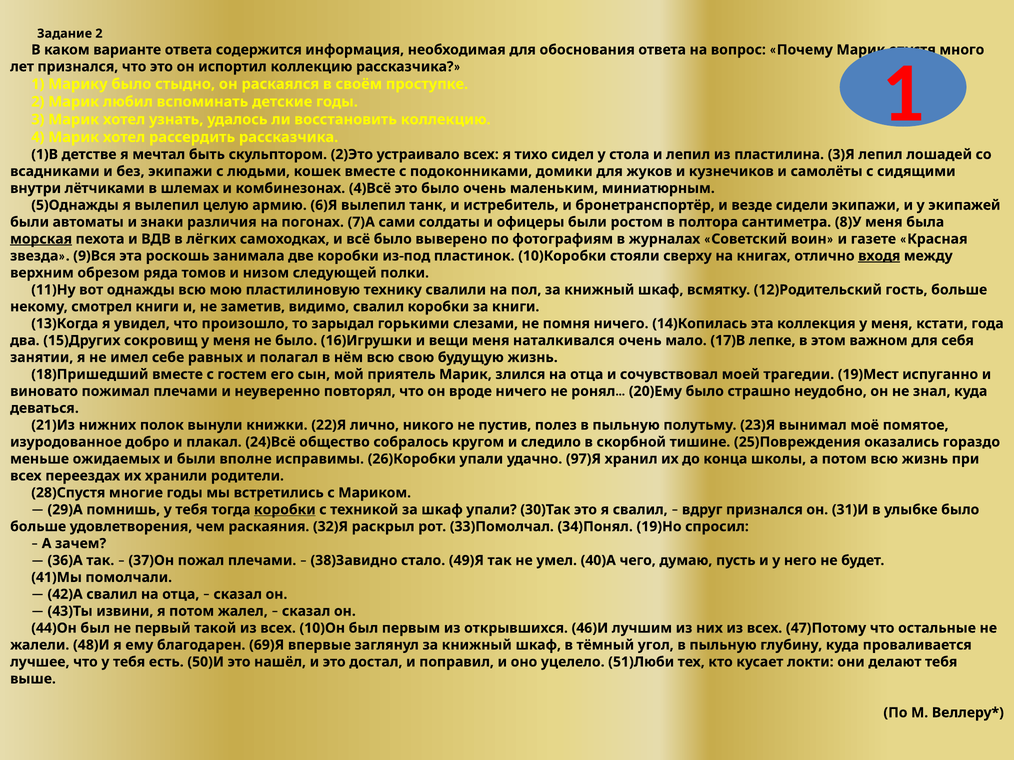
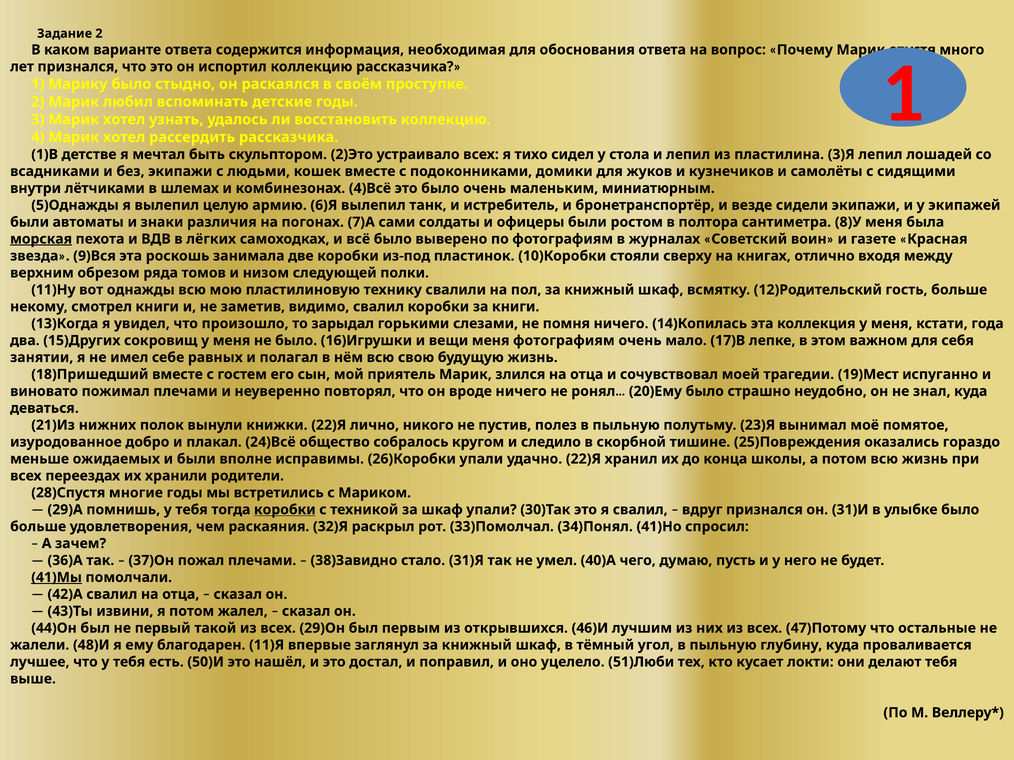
входя underline: present -> none
меня наталкивался: наталкивался -> фотографиям
удачно 97)Я: 97)Я -> 22)Я
19)Но: 19)Но -> 41)Но
49)Я: 49)Я -> 31)Я
41)Мы underline: none -> present
10)Он: 10)Он -> 29)Он
69)Я: 69)Я -> 11)Я
